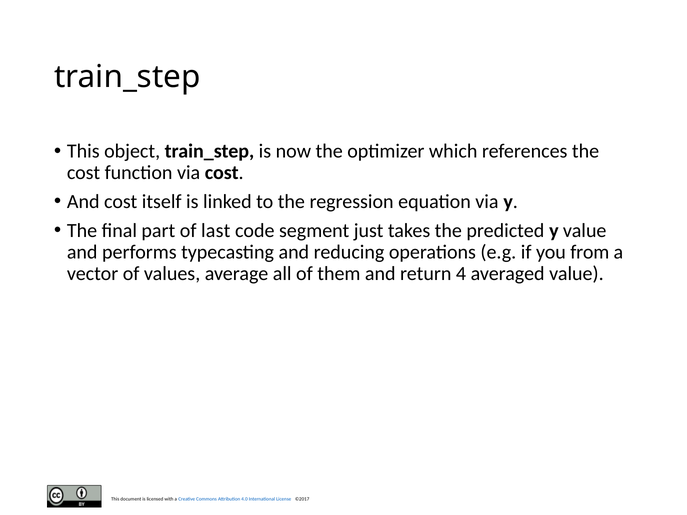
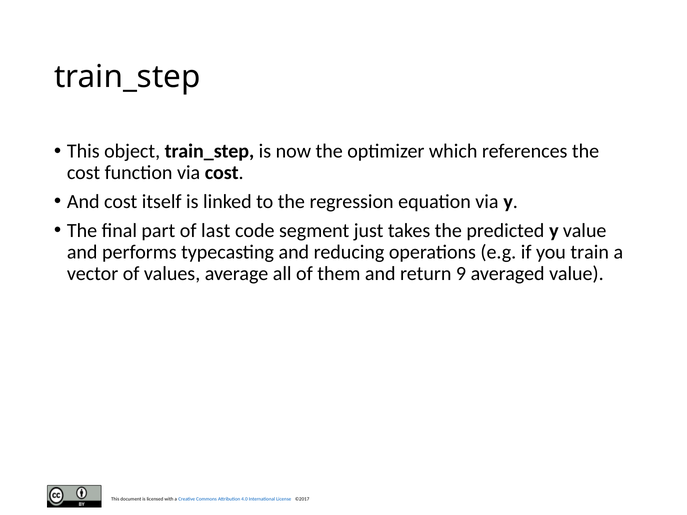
from: from -> train
4: 4 -> 9
